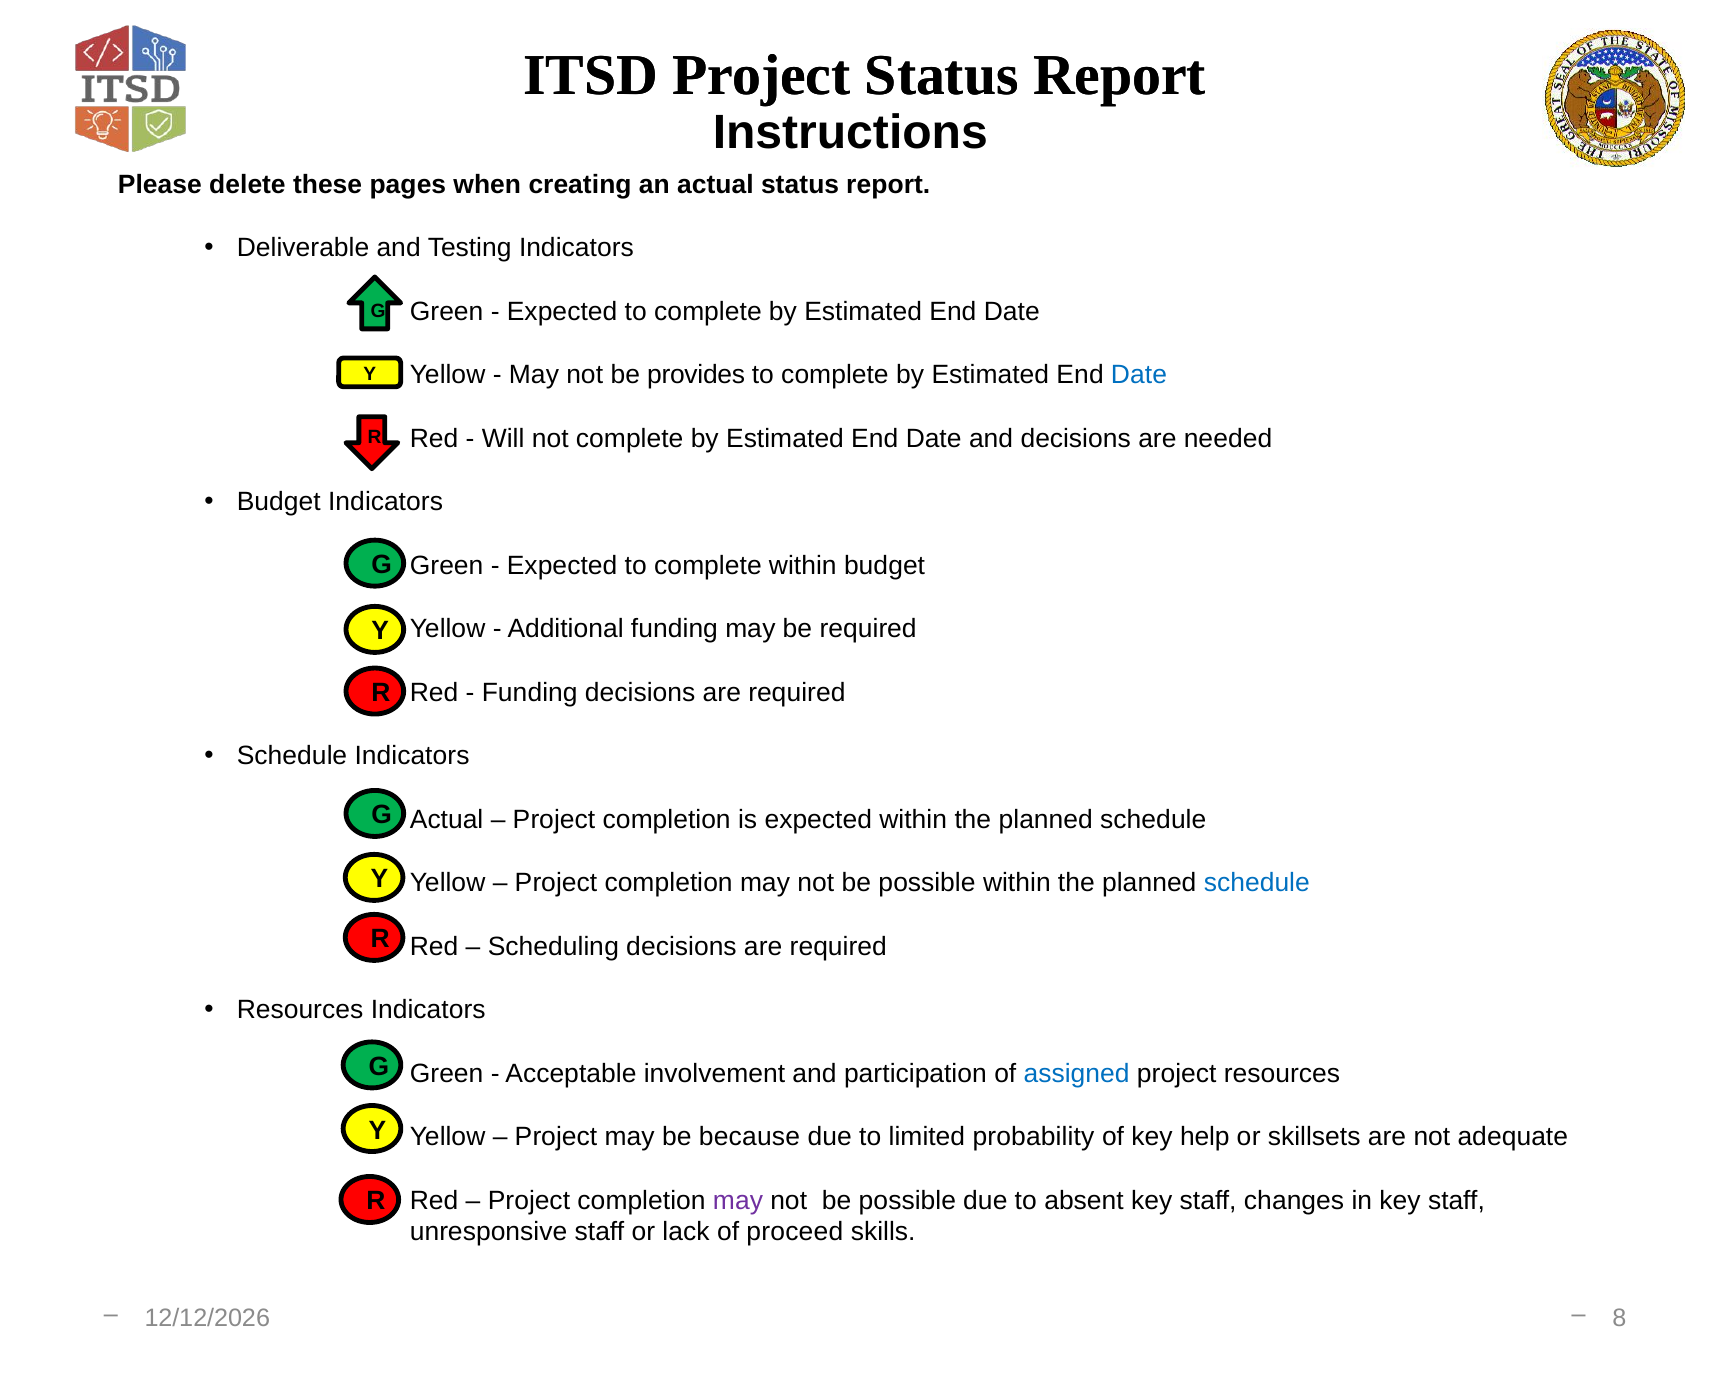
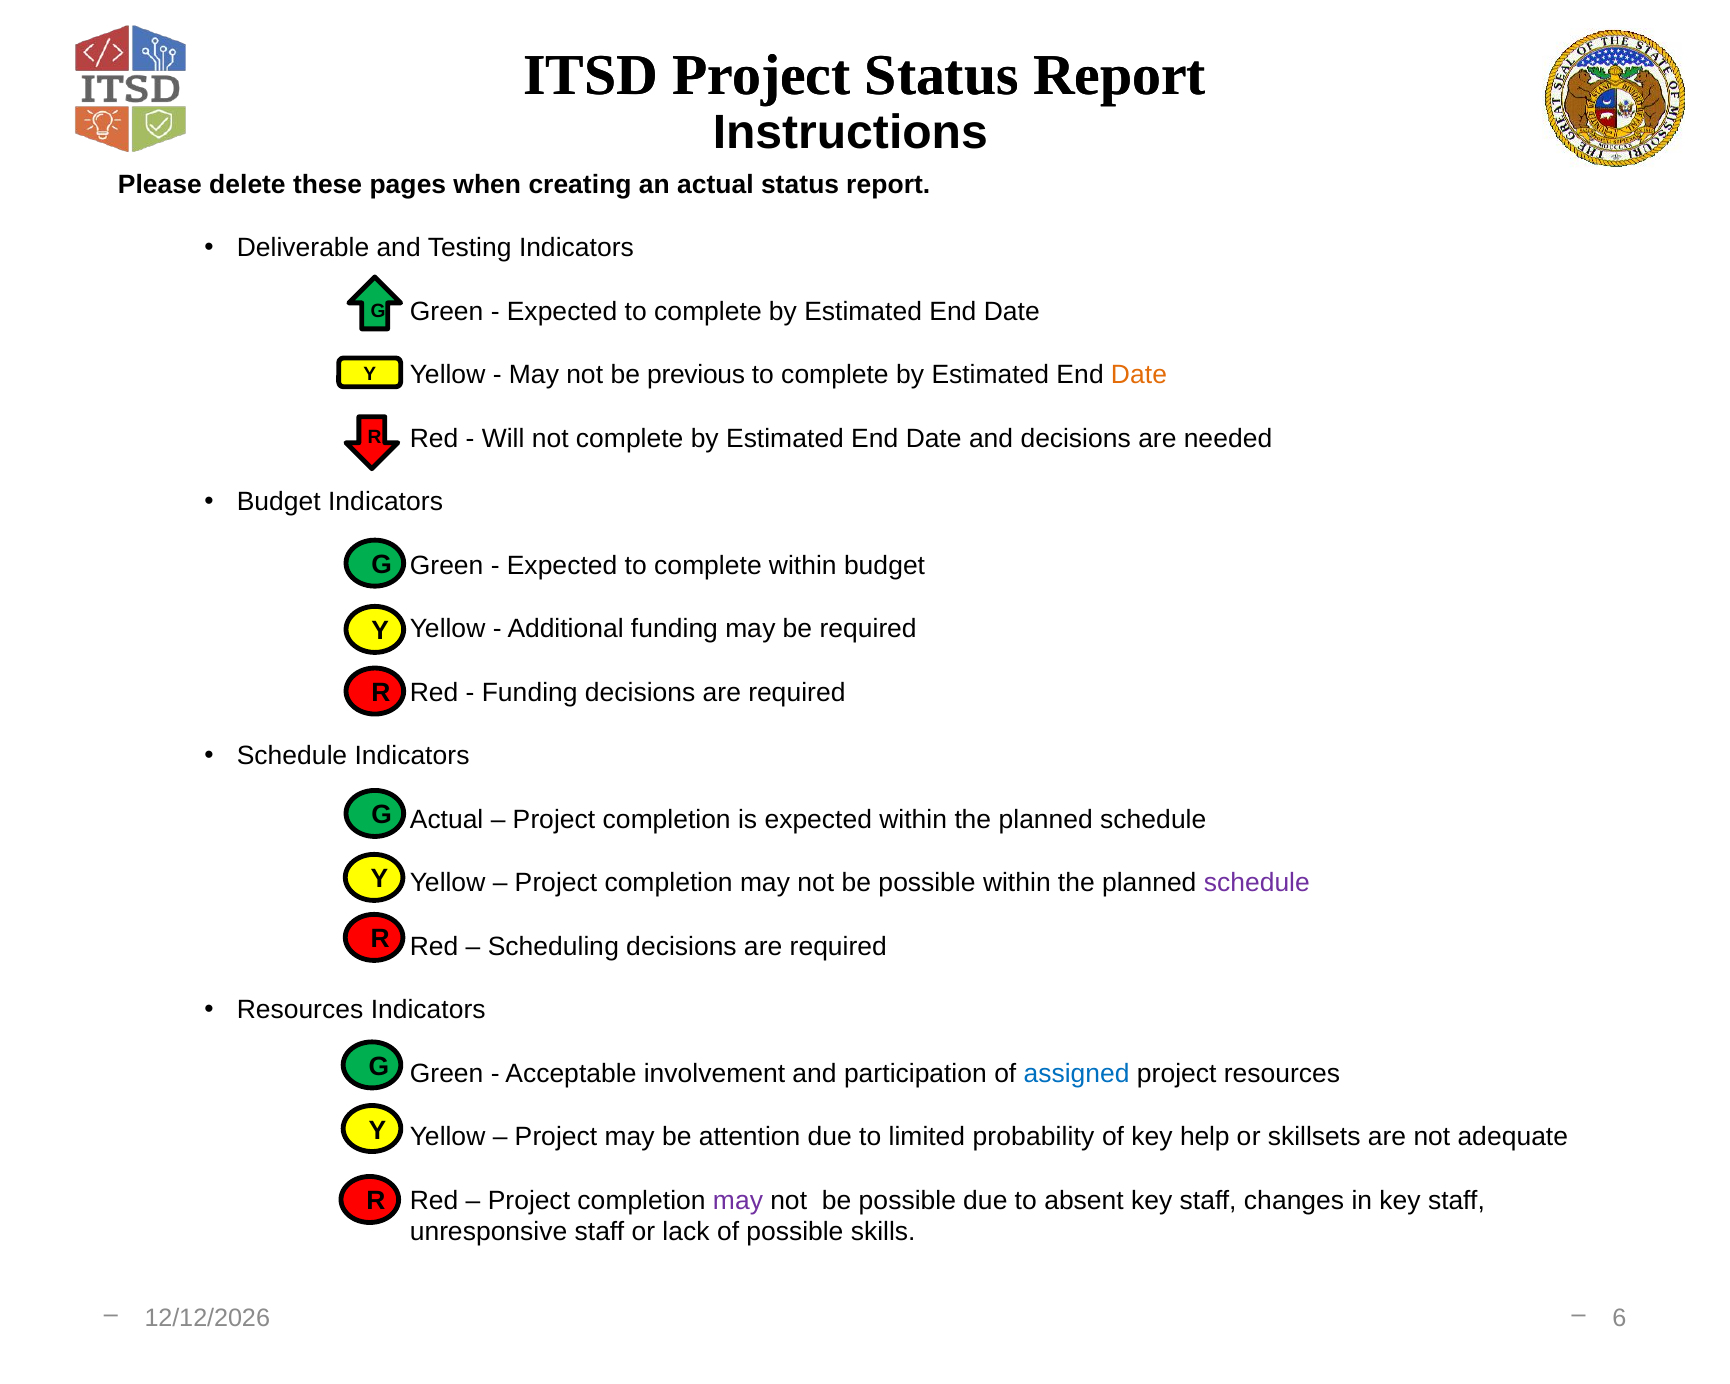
provides: provides -> previous
Date at (1139, 375) colour: blue -> orange
schedule at (1257, 883) colour: blue -> purple
because: because -> attention
of proceed: proceed -> possible
8: 8 -> 6
